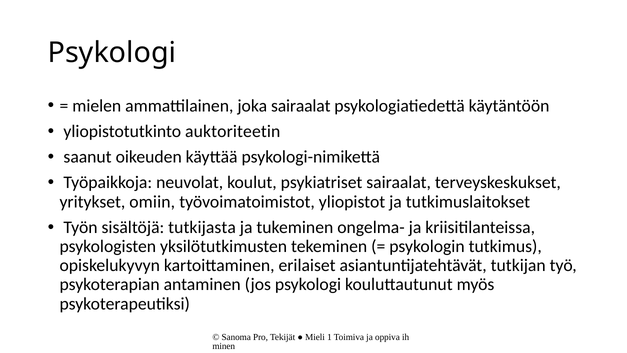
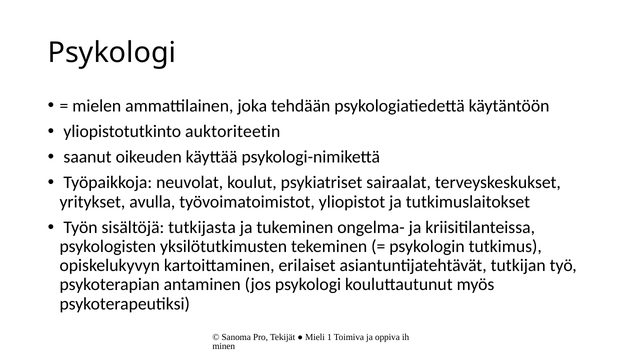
joka sairaalat: sairaalat -> tehdään
omiin: omiin -> avulla
